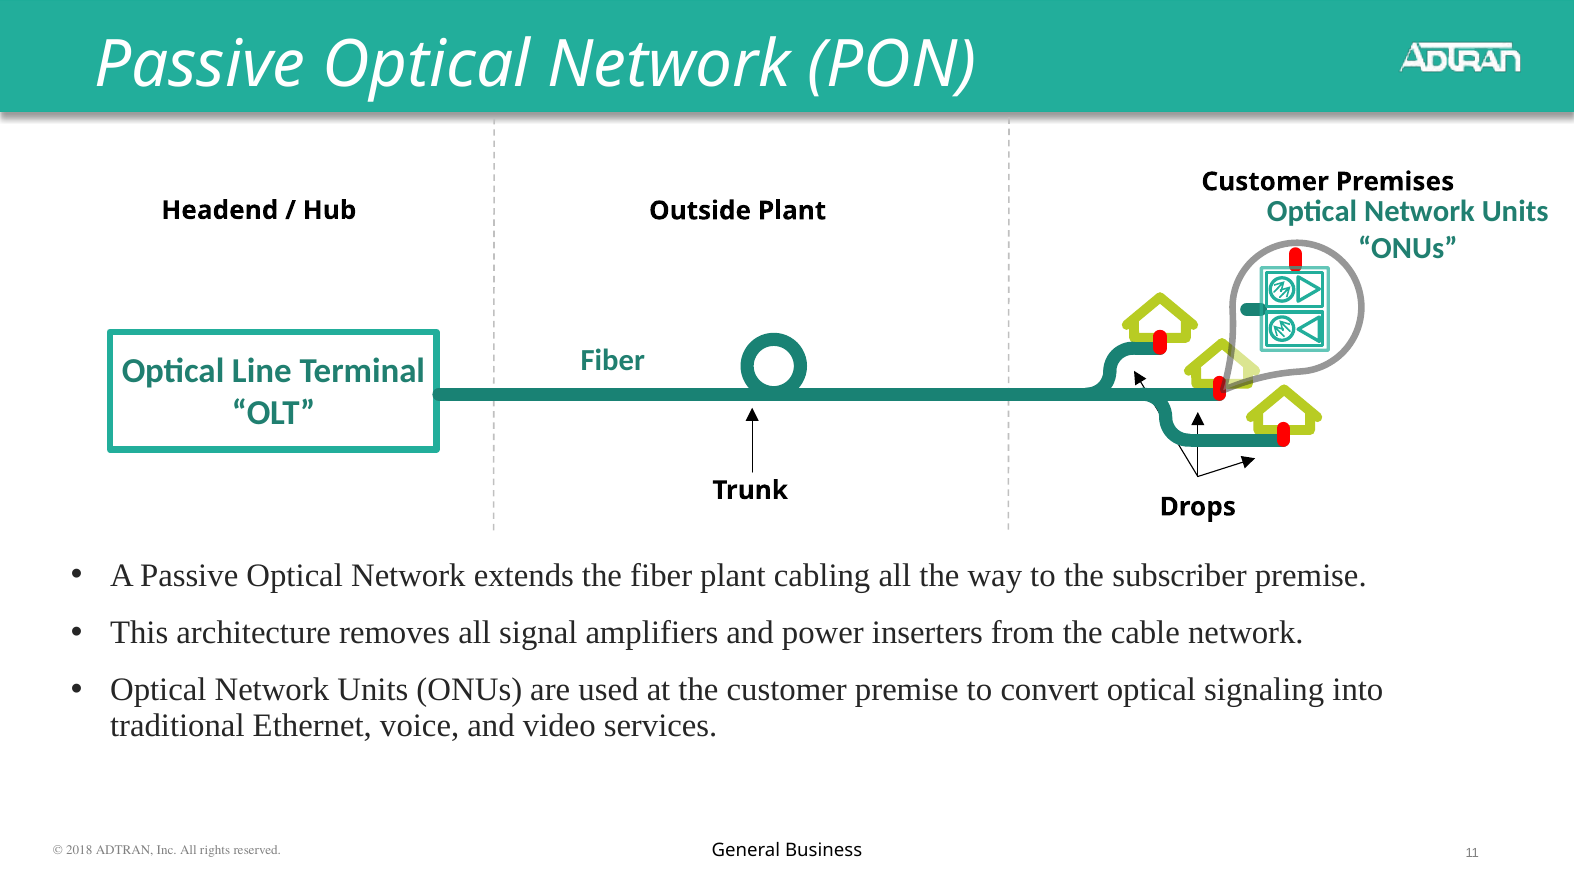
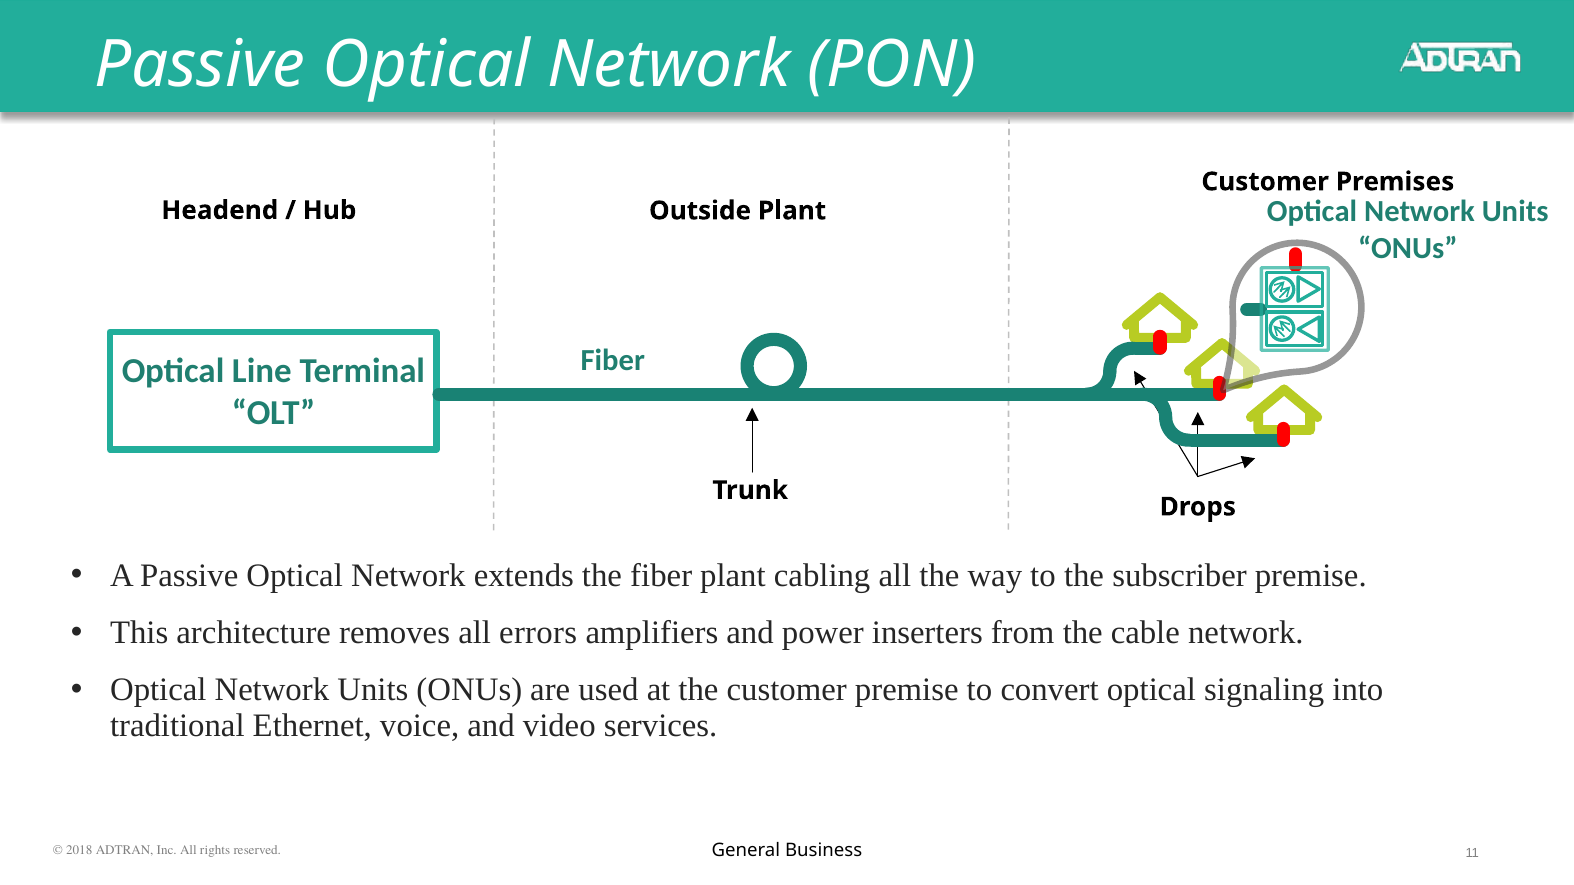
signal: signal -> errors
